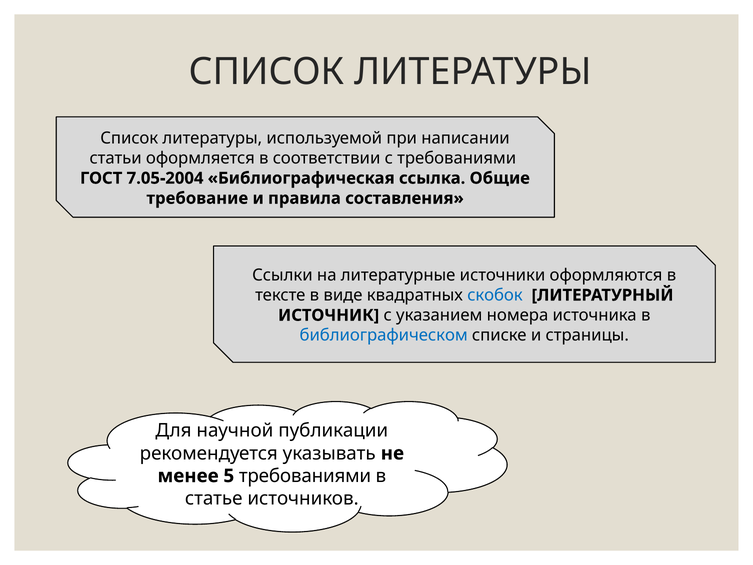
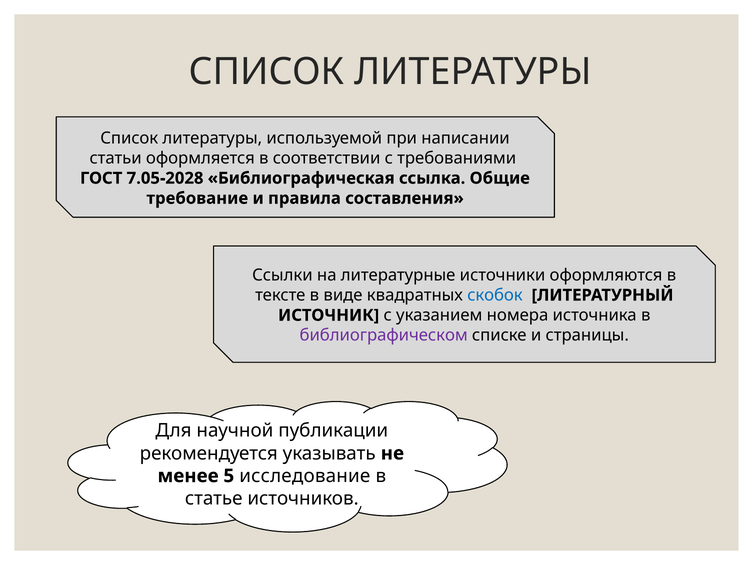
7.05-2004: 7.05-2004 -> 7.05-2028
библиографическом colour: blue -> purple
5 требованиями: требованиями -> исследование
